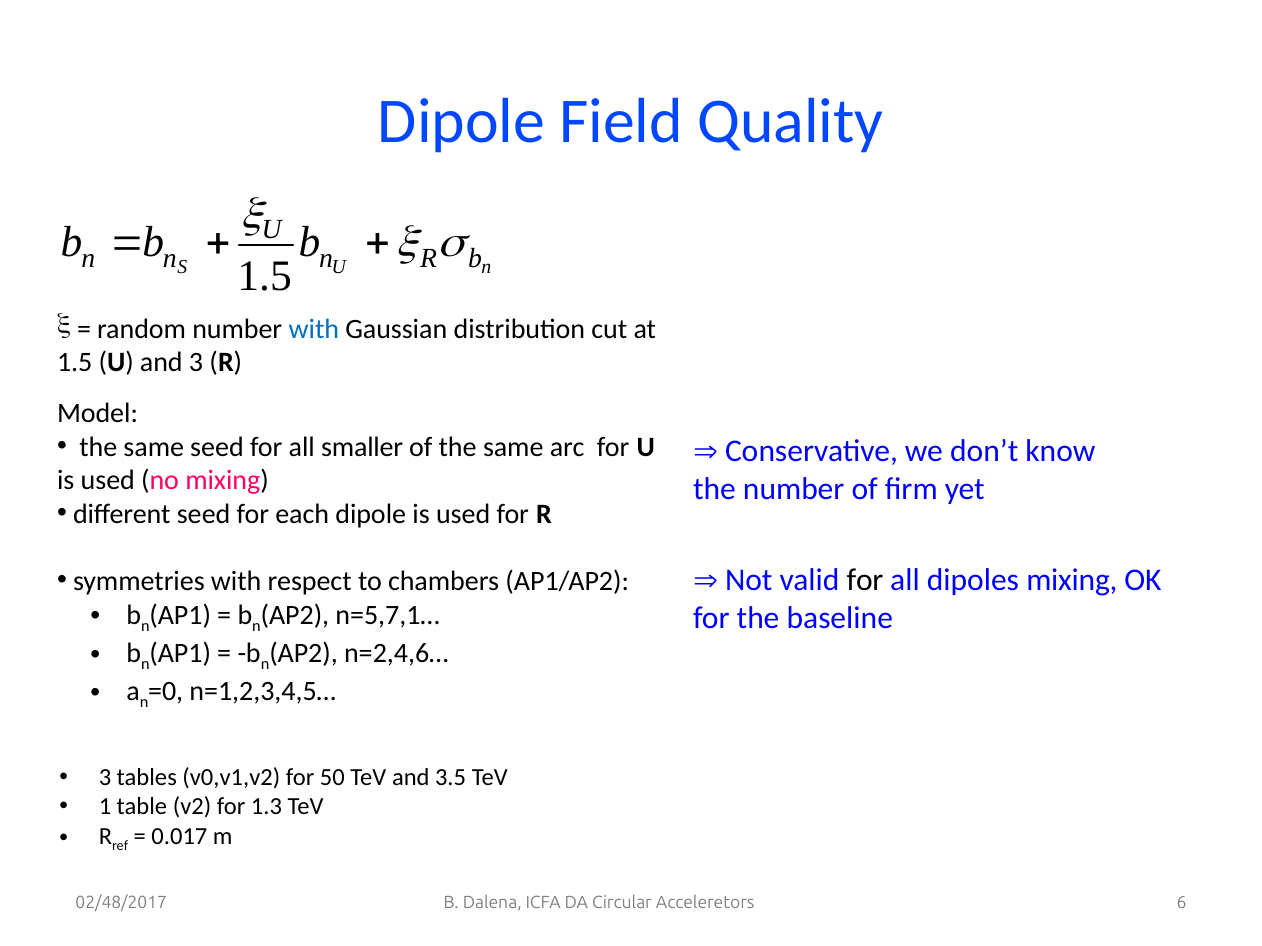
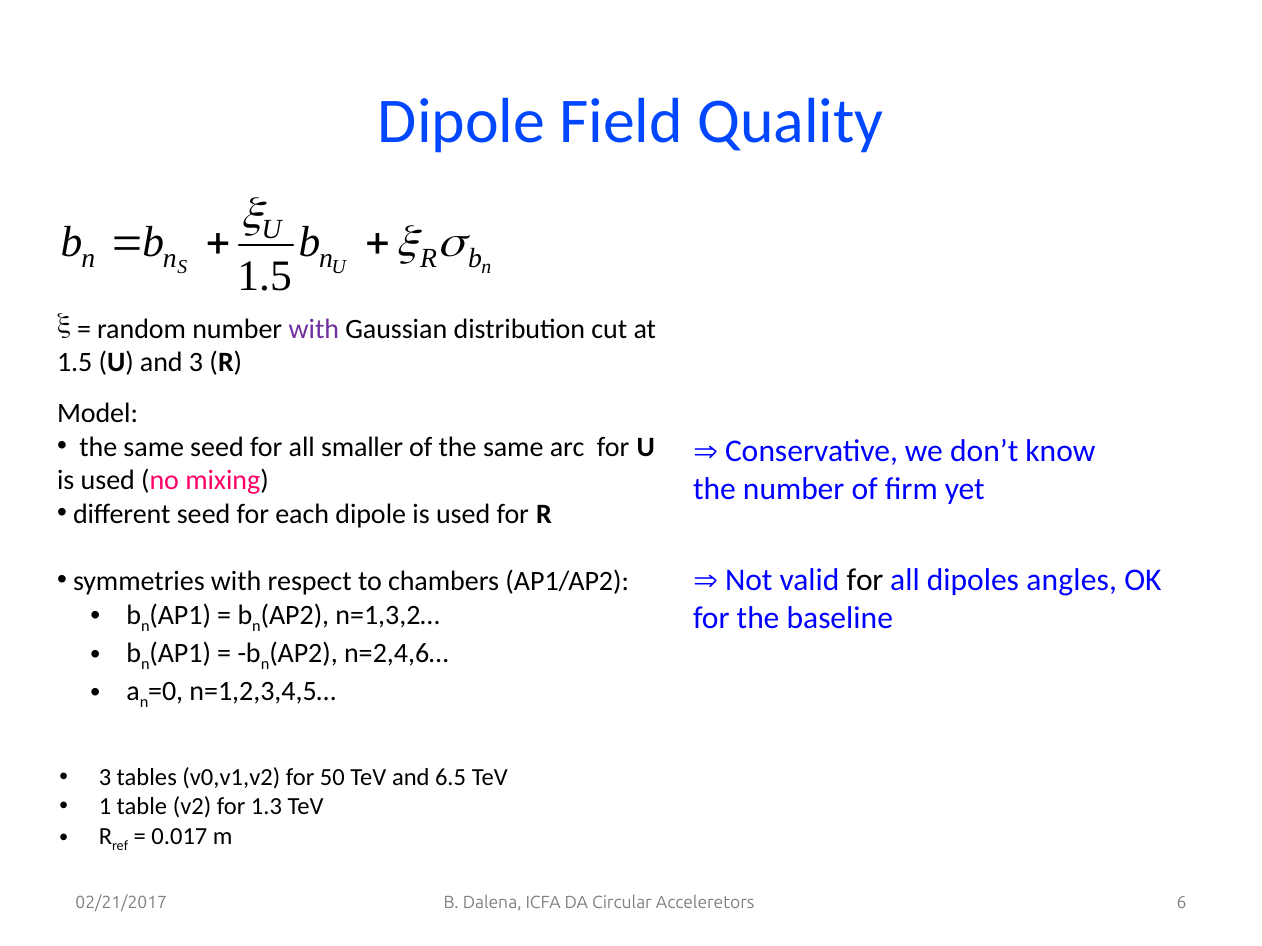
with at (314, 329) colour: blue -> purple
dipoles mixing: mixing -> angles
n=5,7,1…: n=5,7,1… -> n=1,3,2…
3.5: 3.5 -> 6.5
02/48/2017: 02/48/2017 -> 02/21/2017
